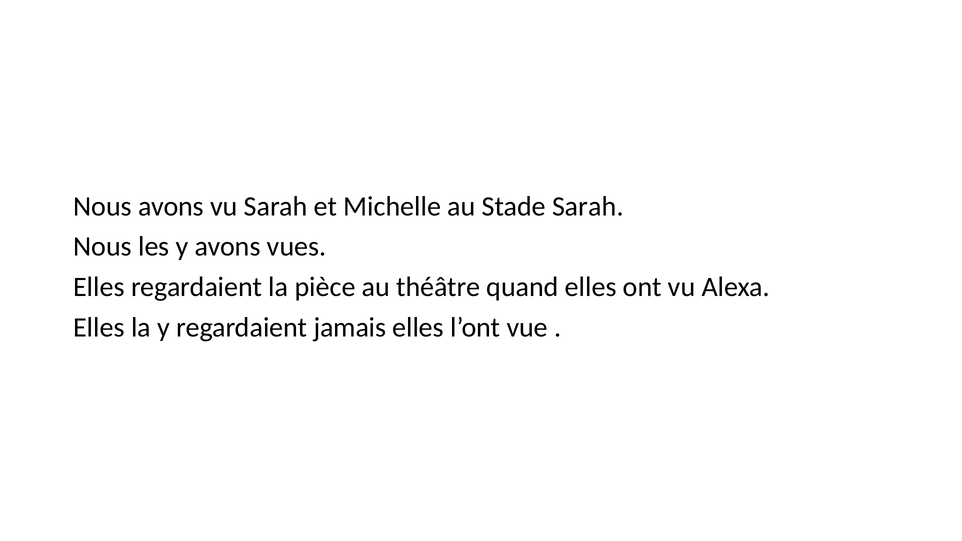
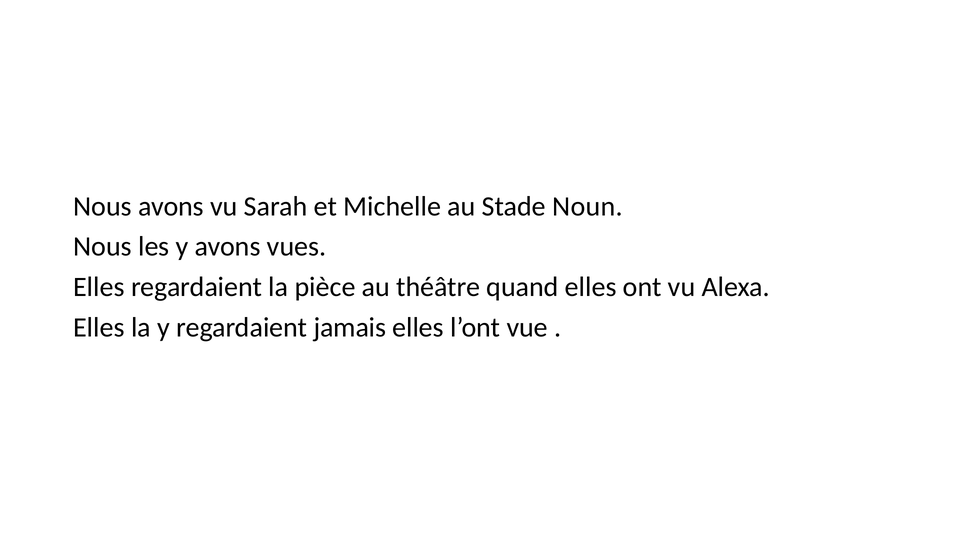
Stade Sarah: Sarah -> Noun
